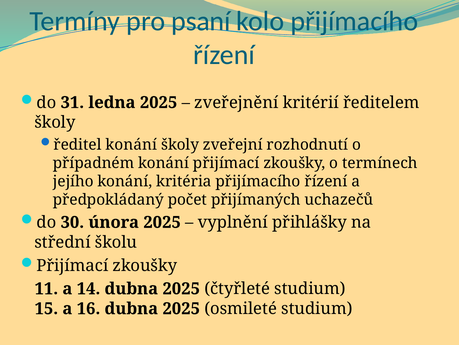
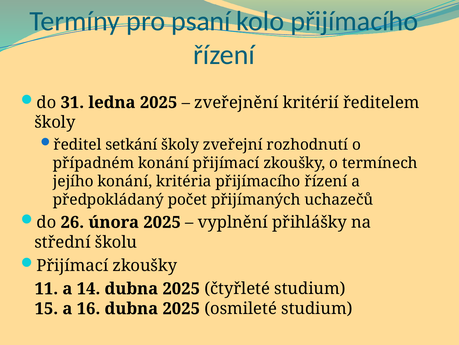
ředitel konání: konání -> setkání
30: 30 -> 26
